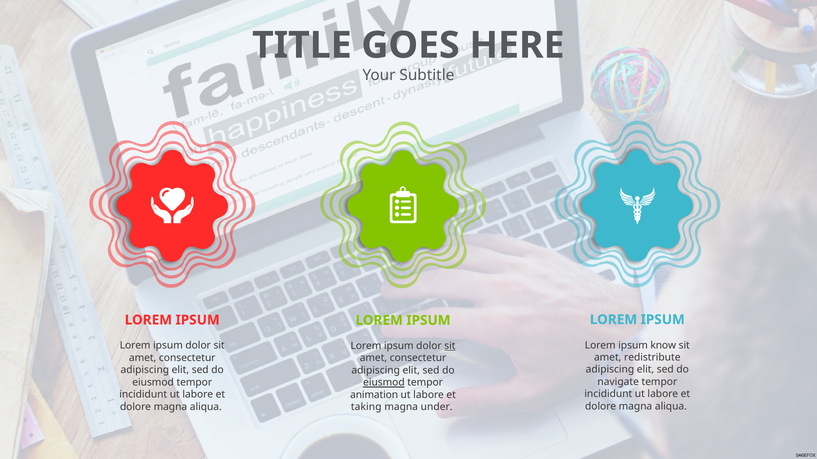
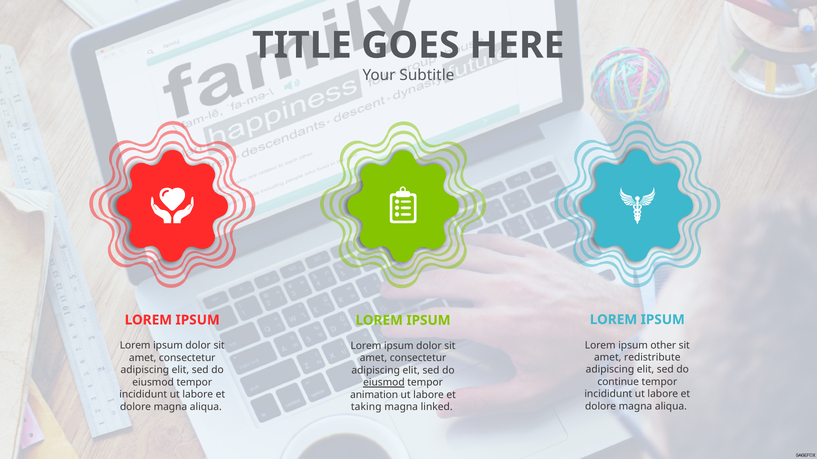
know: know -> other
sit at (450, 346) underline: present -> none
navigate: navigate -> continue
under: under -> linked
